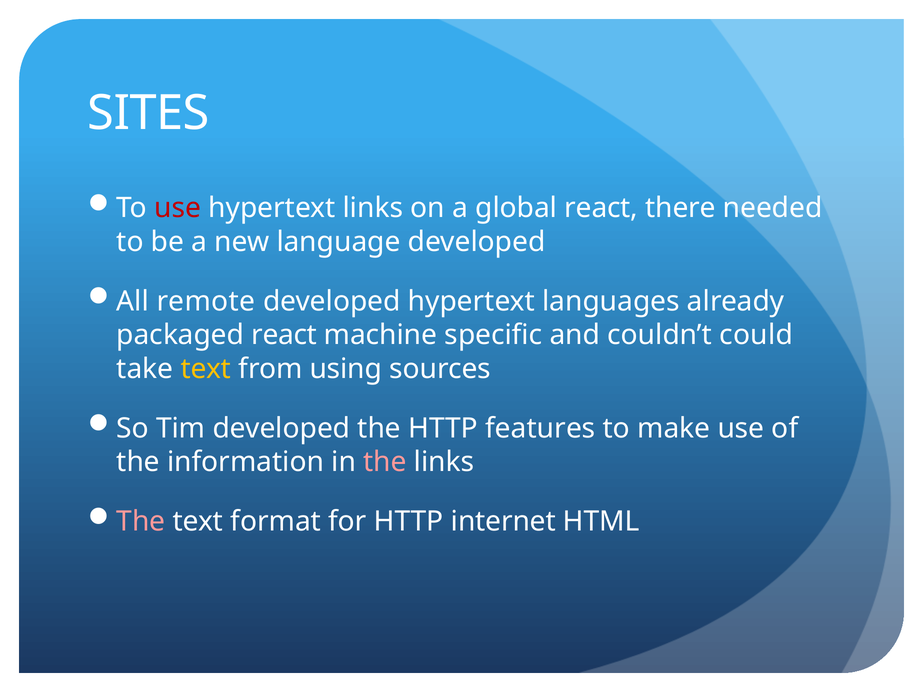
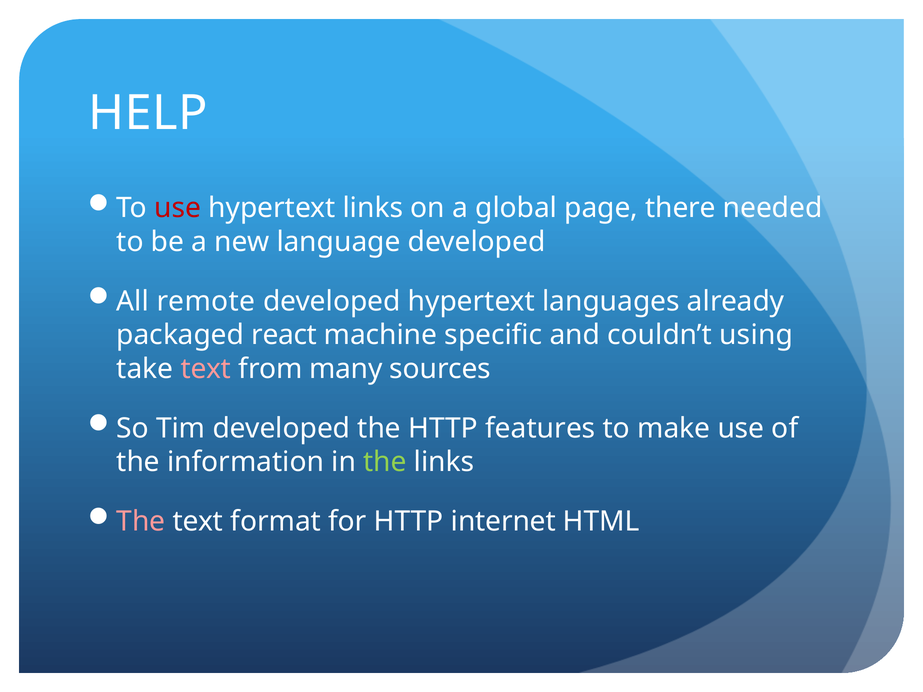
SITES: SITES -> HELP
global react: react -> page
could: could -> using
text at (206, 369) colour: yellow -> pink
using: using -> many
the at (385, 462) colour: pink -> light green
